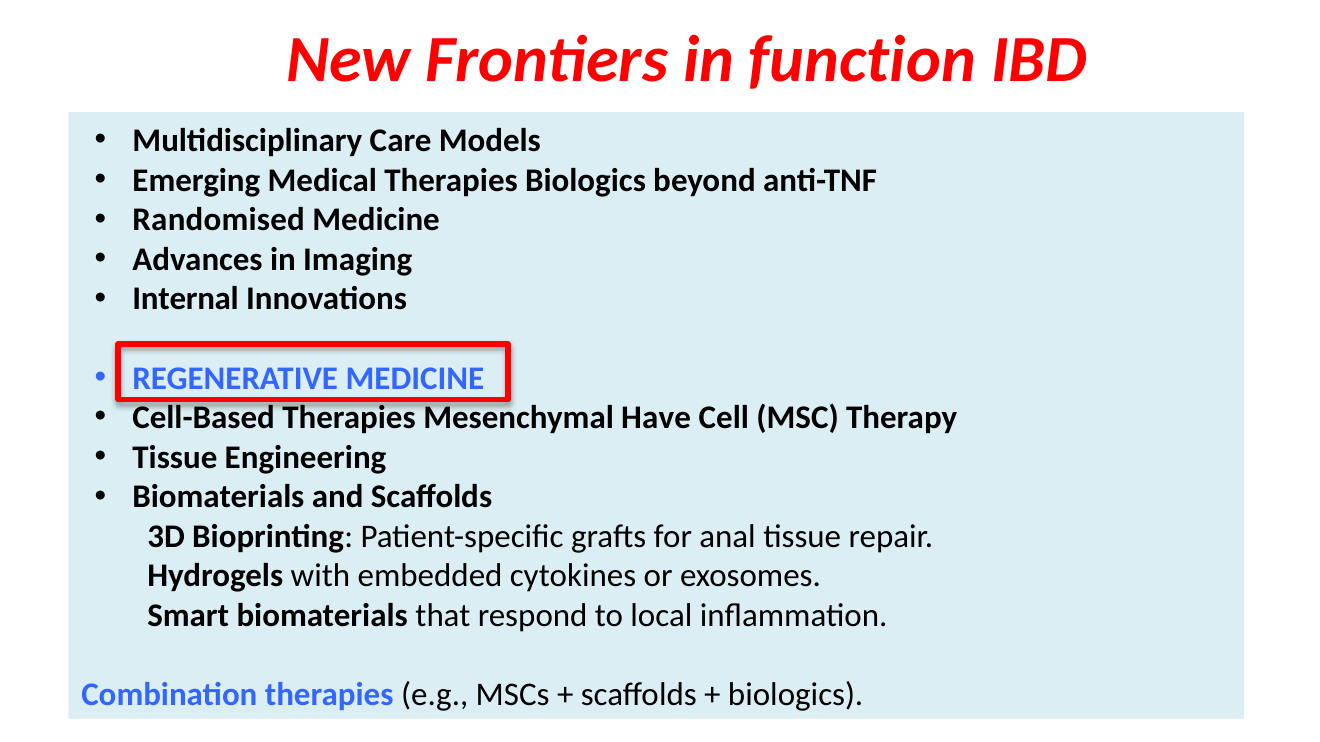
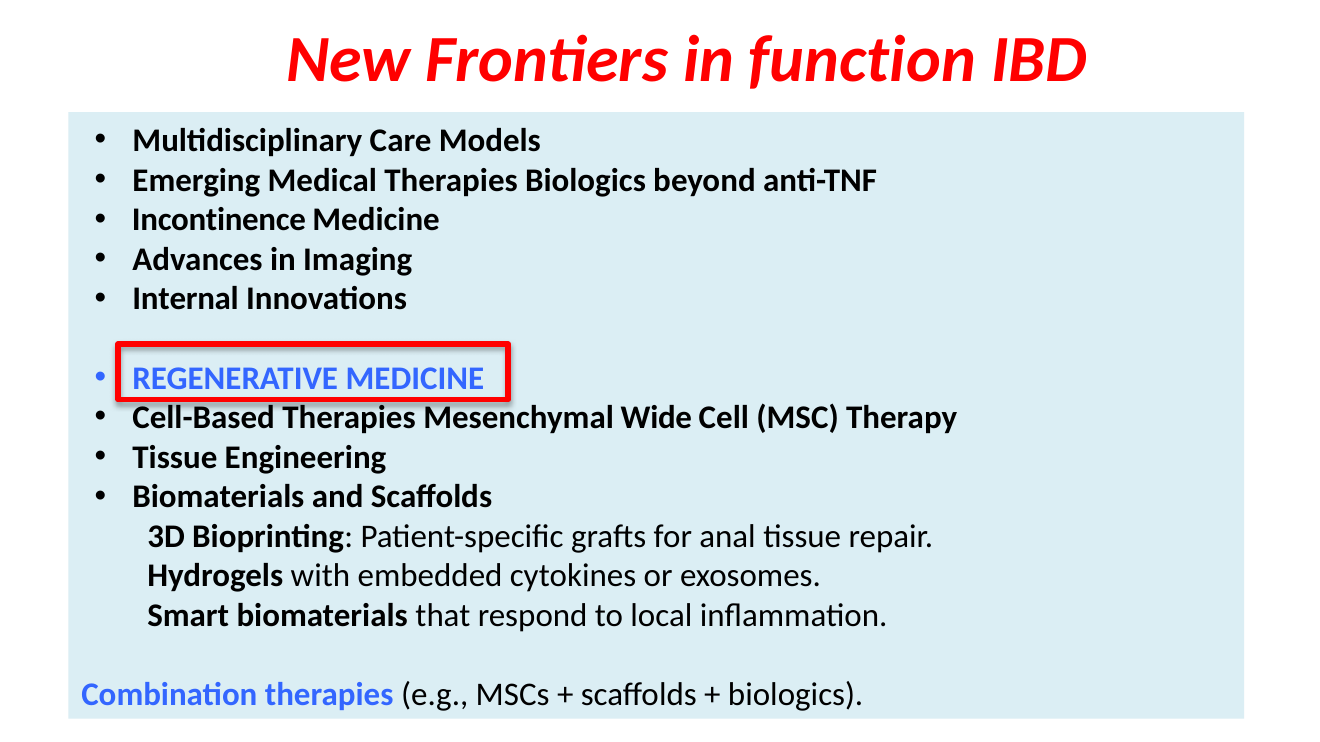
Randomised: Randomised -> Incontinence
Have: Have -> Wide
